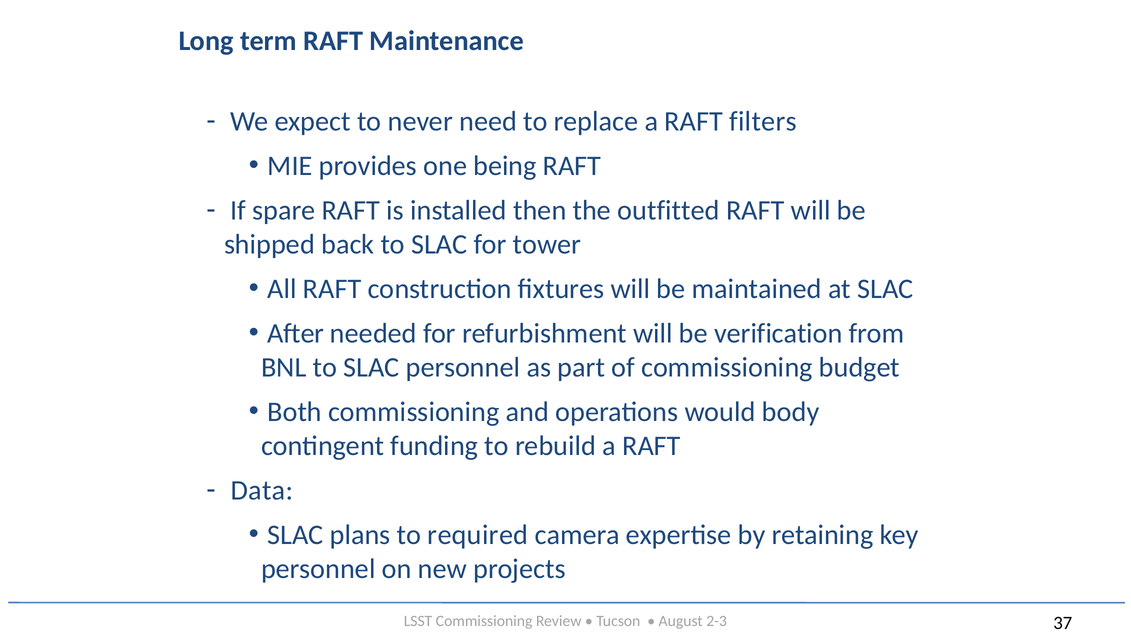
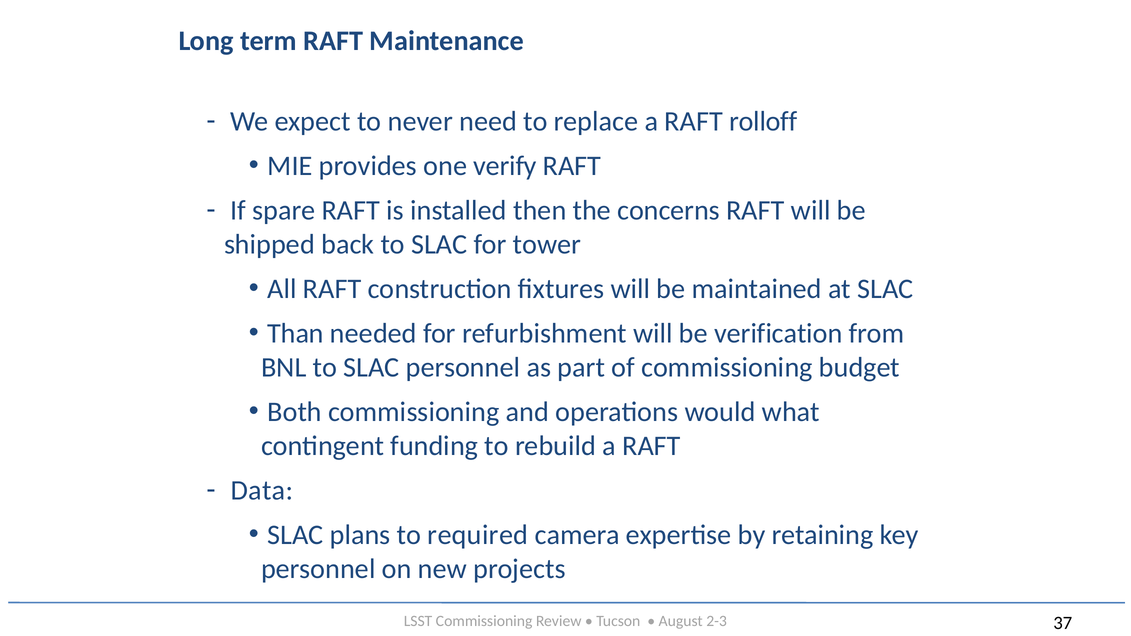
filters: filters -> rolloff
being: being -> verify
outfitted: outfitted -> concerns
After: After -> Than
body: body -> what
